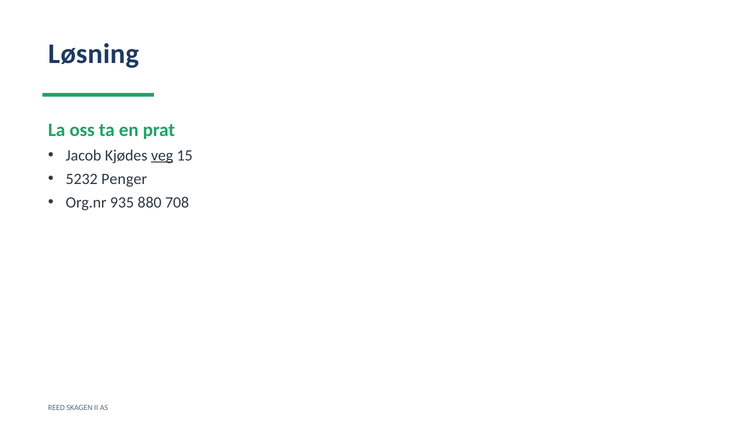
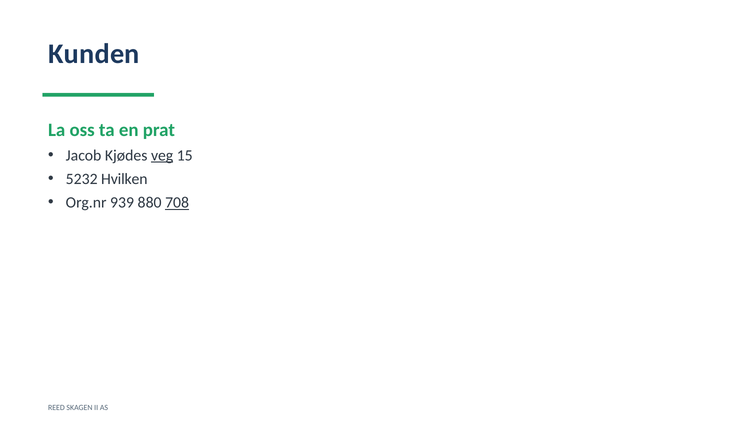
Løsning: Løsning -> Kunden
Penger: Penger -> Hvilken
935: 935 -> 939
708 underline: none -> present
